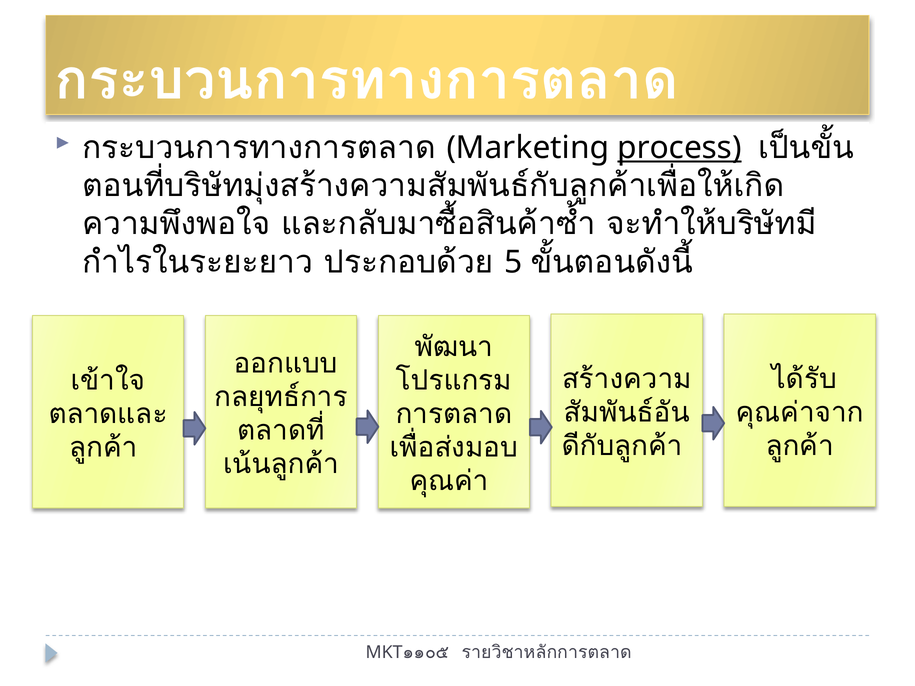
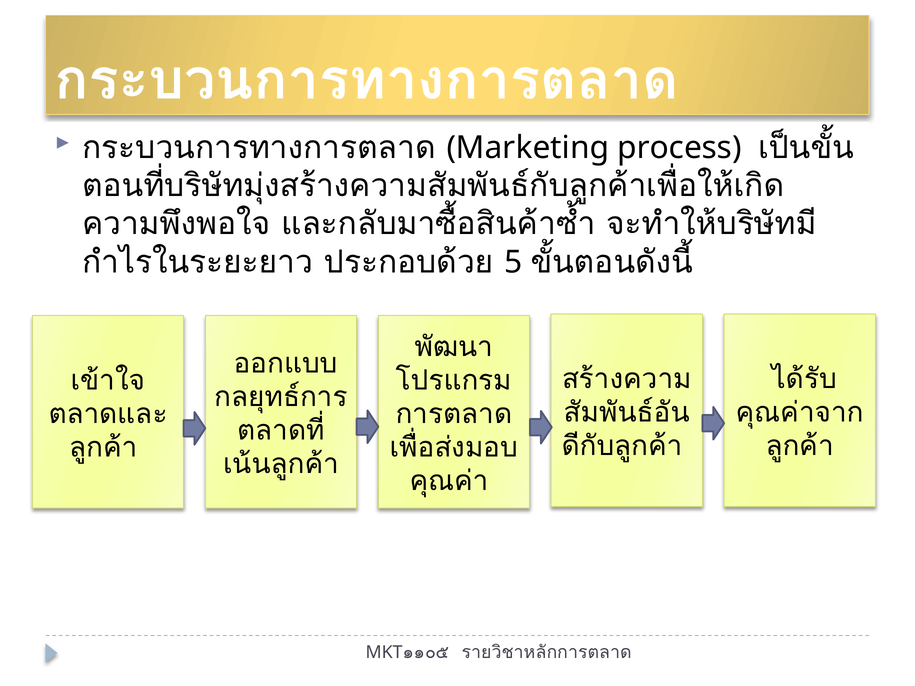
process underline: present -> none
